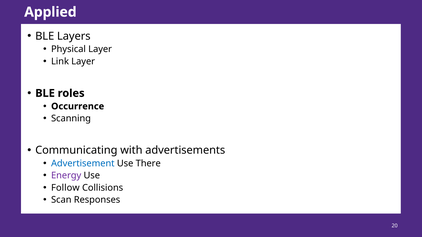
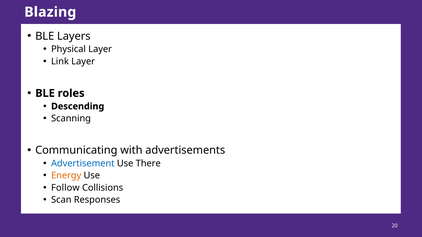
Applied: Applied -> Blazing
Occurrence: Occurrence -> Descending
Energy colour: purple -> orange
